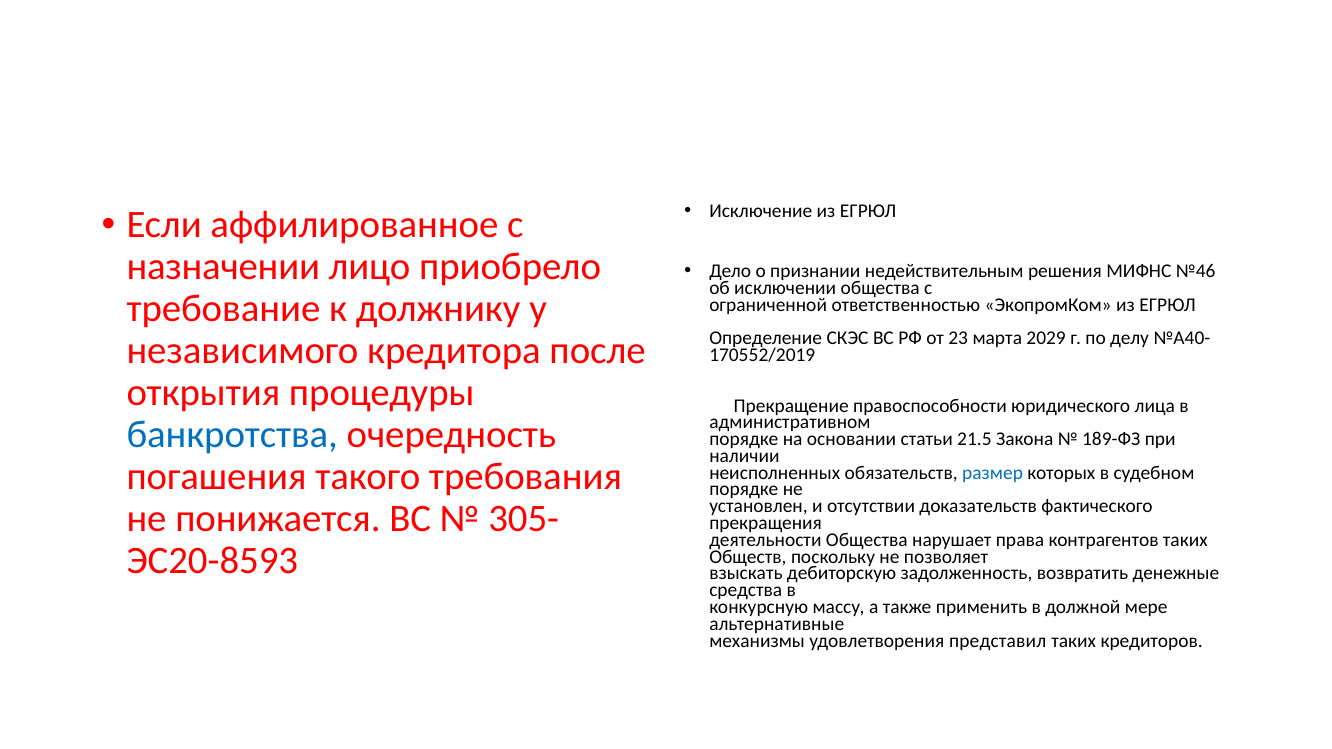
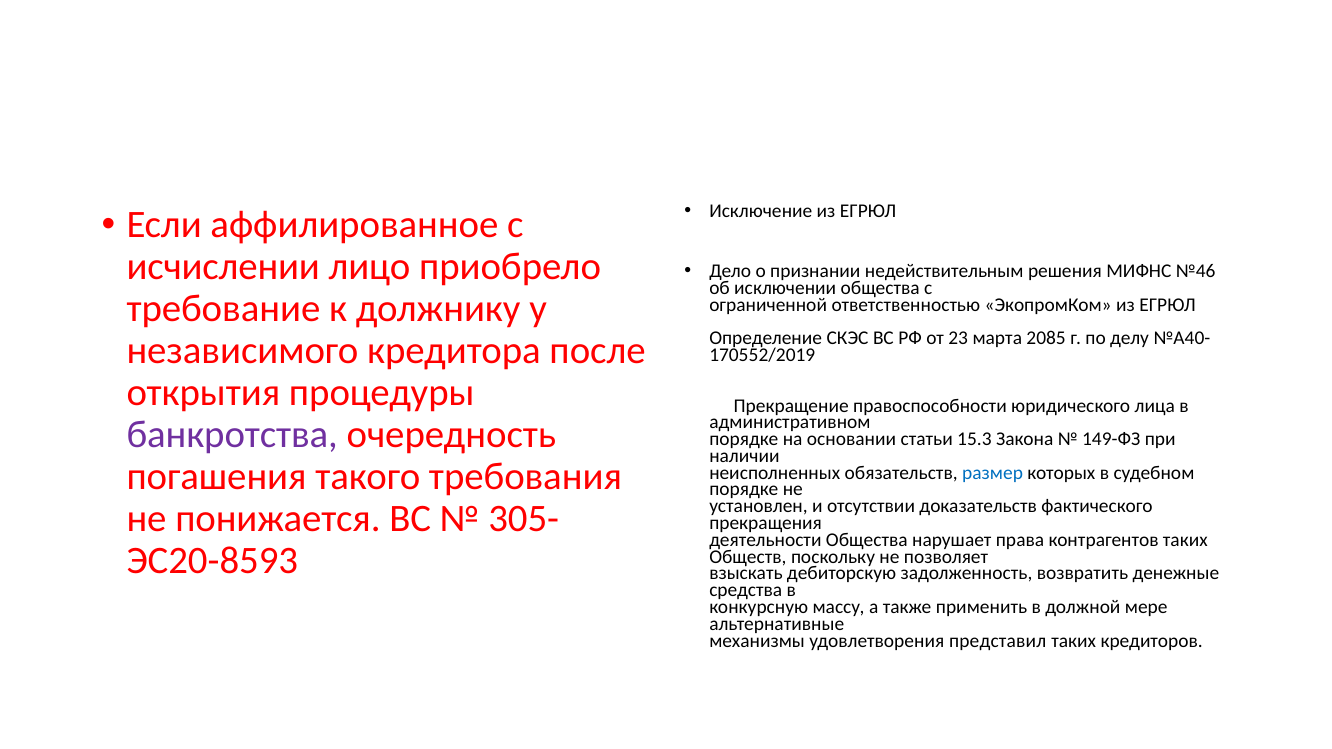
назначении: назначении -> исчислении
2029: 2029 -> 2085
банкротства colour: blue -> purple
21.5: 21.5 -> 15.3
189-ФЗ: 189-ФЗ -> 149-ФЗ
